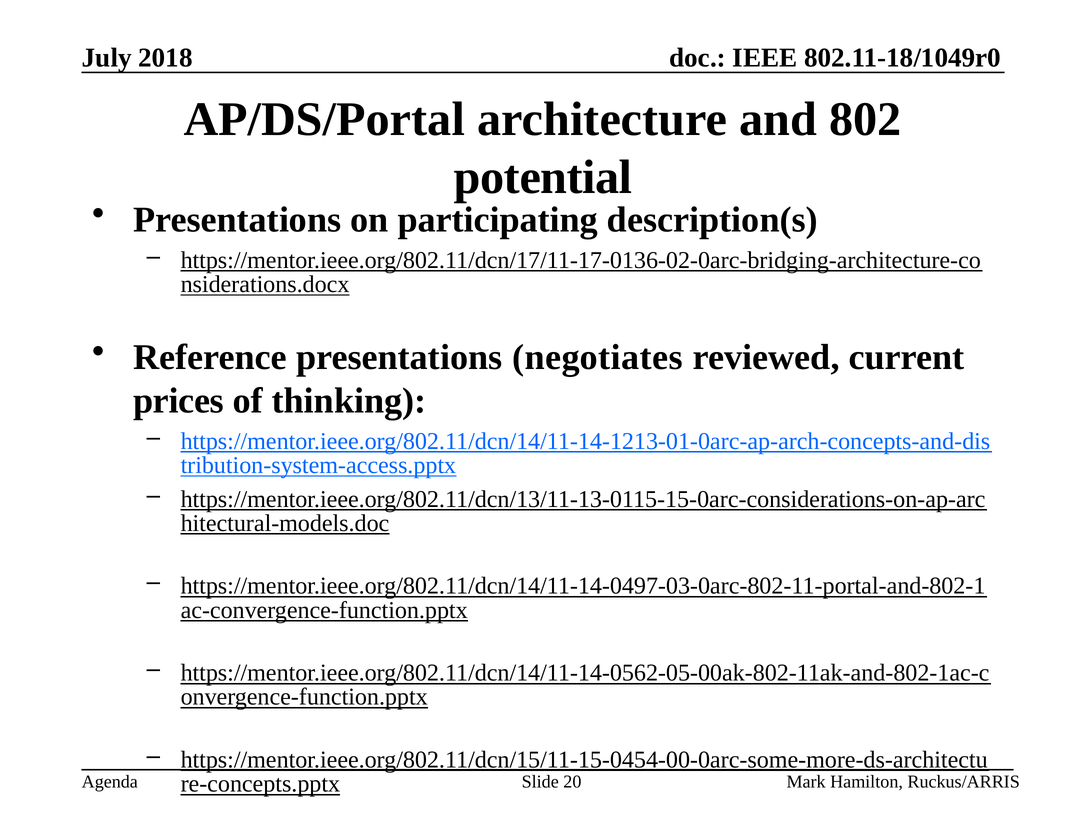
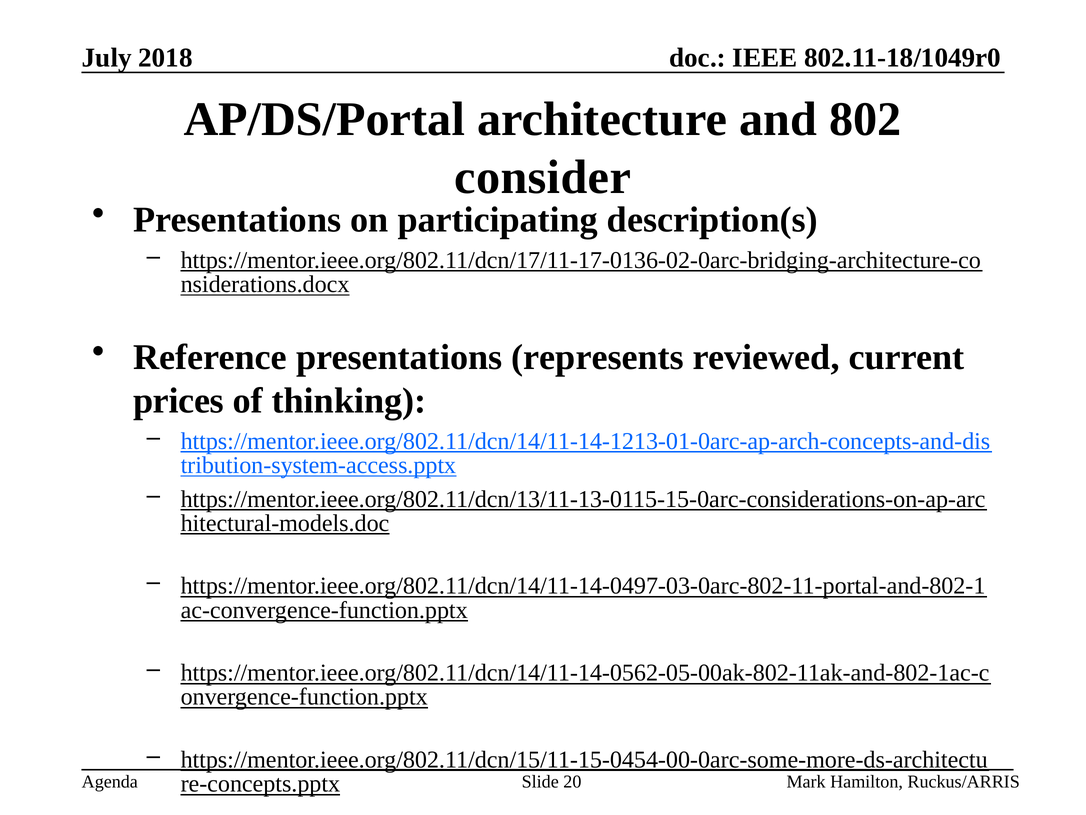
potential: potential -> consider
negotiates: negotiates -> represents
